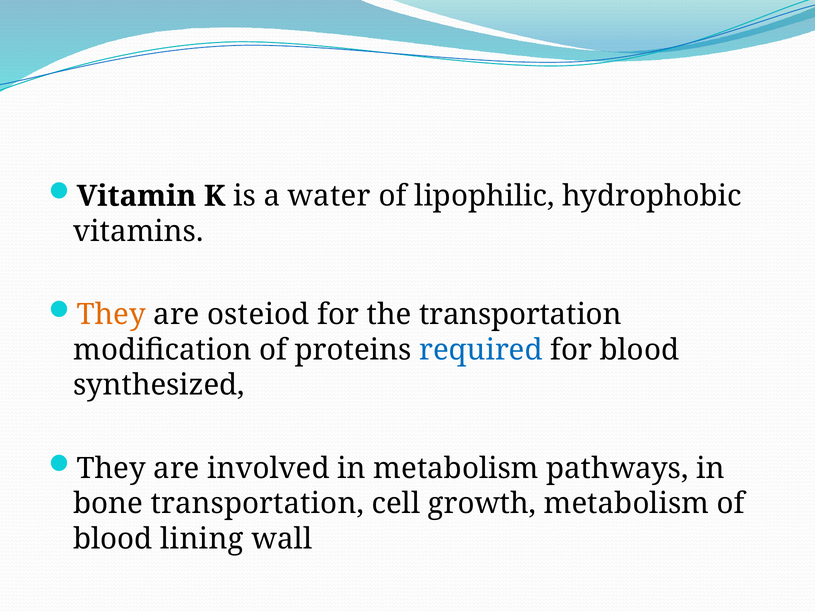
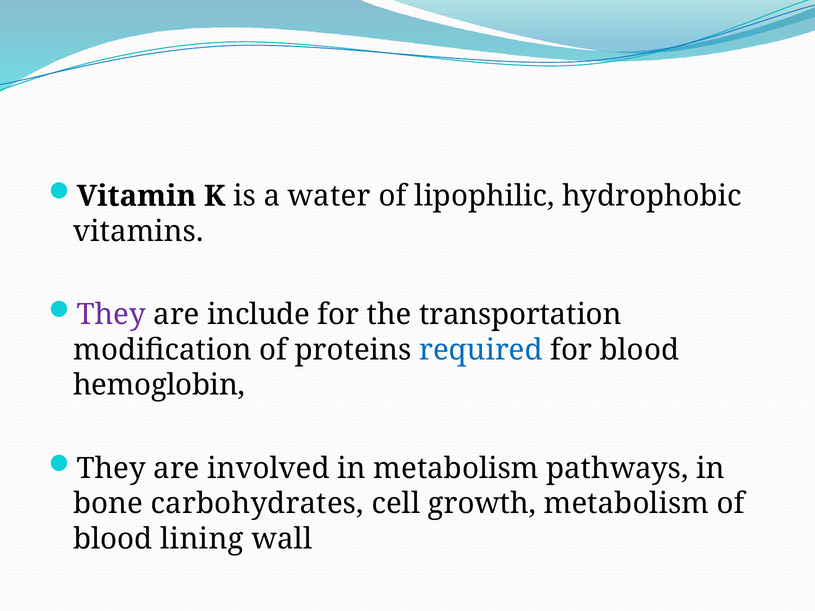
They at (111, 315) colour: orange -> purple
osteiod: osteiod -> include
synthesized: synthesized -> hemoglobin
bone transportation: transportation -> carbohydrates
